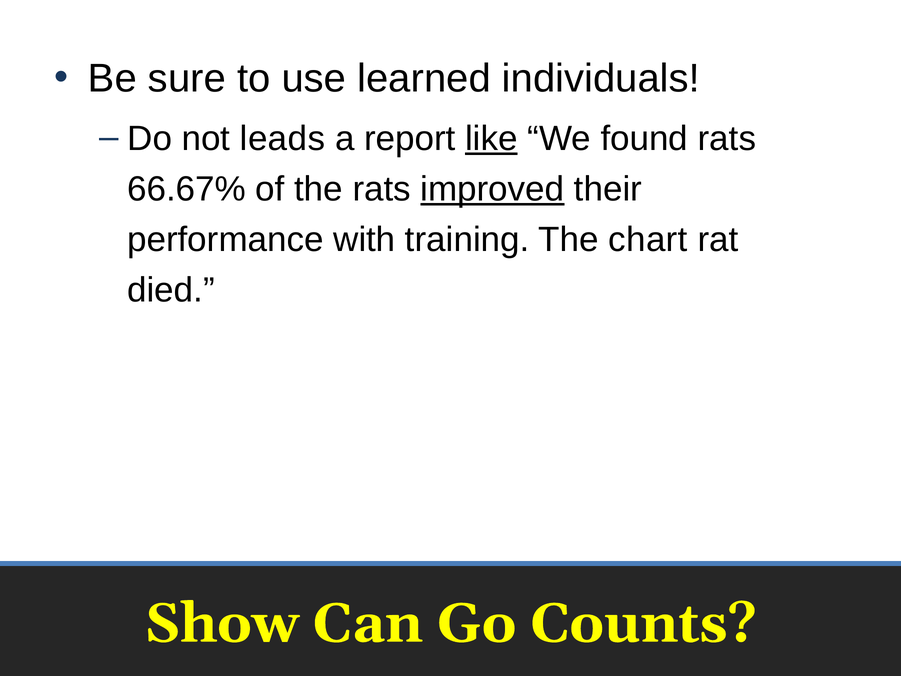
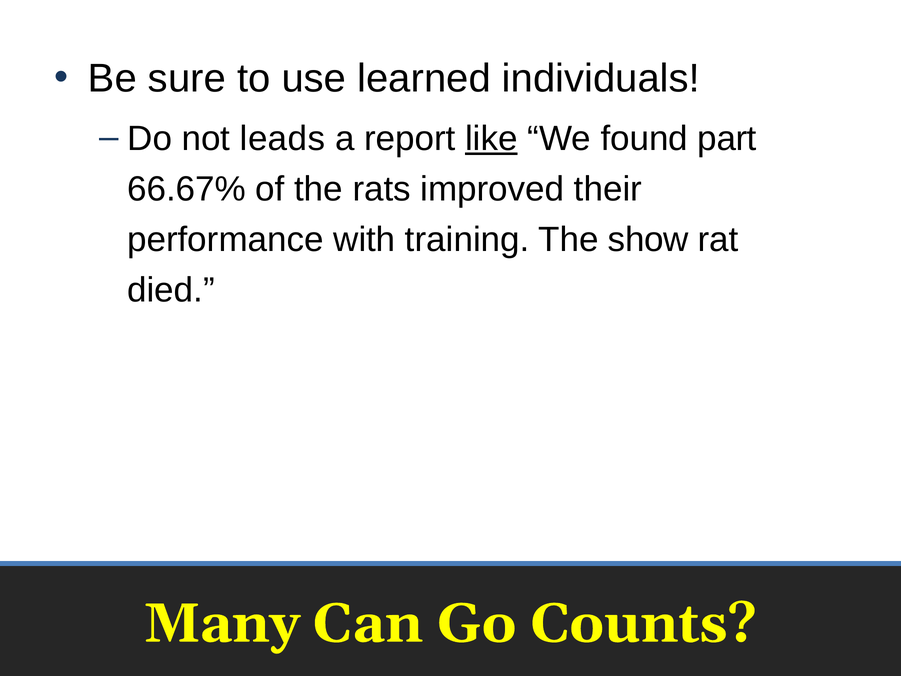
found rats: rats -> part
improved underline: present -> none
chart: chart -> show
Show: Show -> Many
